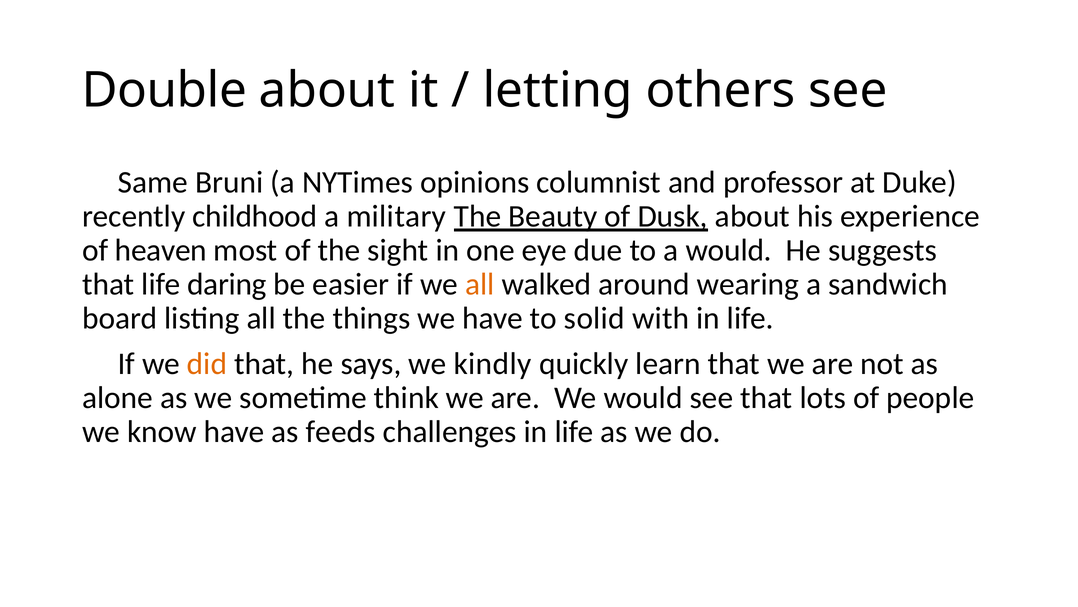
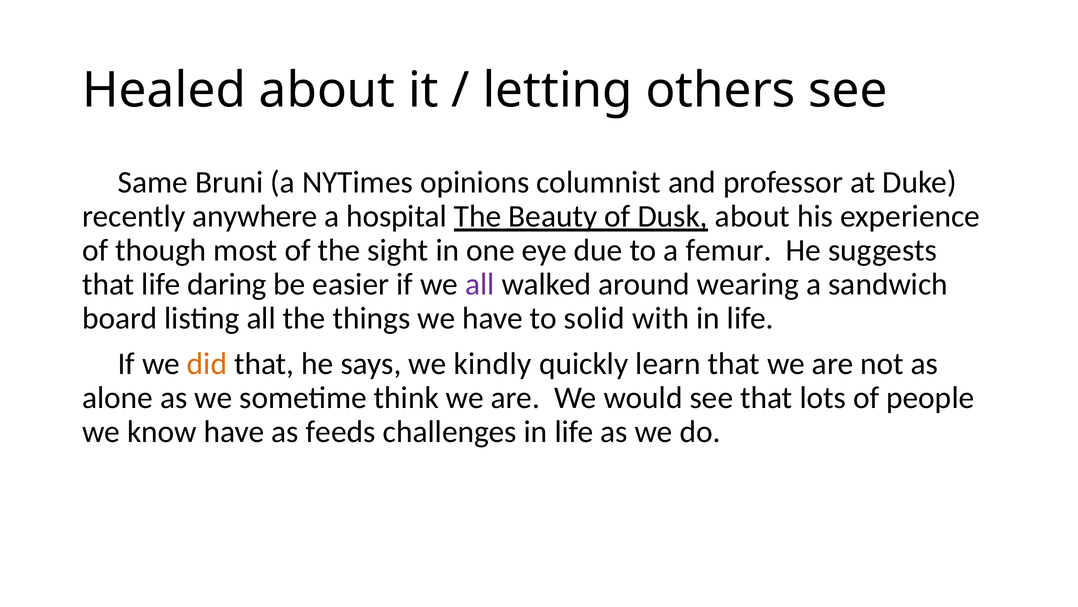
Double: Double -> Healed
childhood: childhood -> anywhere
military: military -> hospital
heaven: heaven -> though
a would: would -> femur
all at (480, 284) colour: orange -> purple
